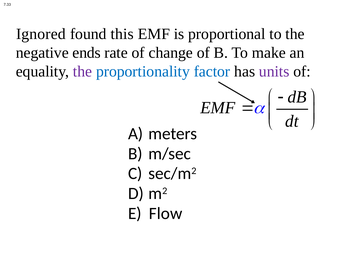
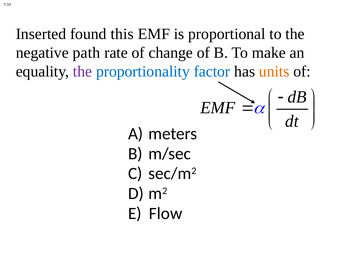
Ignored: Ignored -> Inserted
ends: ends -> path
units colour: purple -> orange
